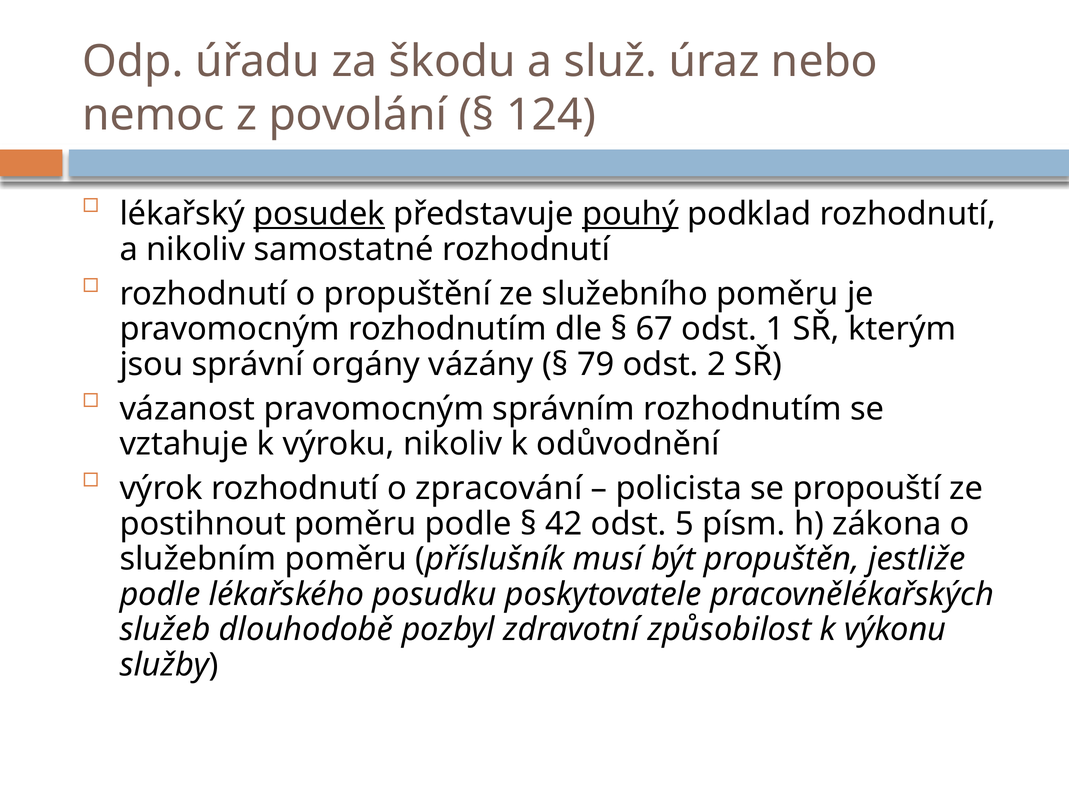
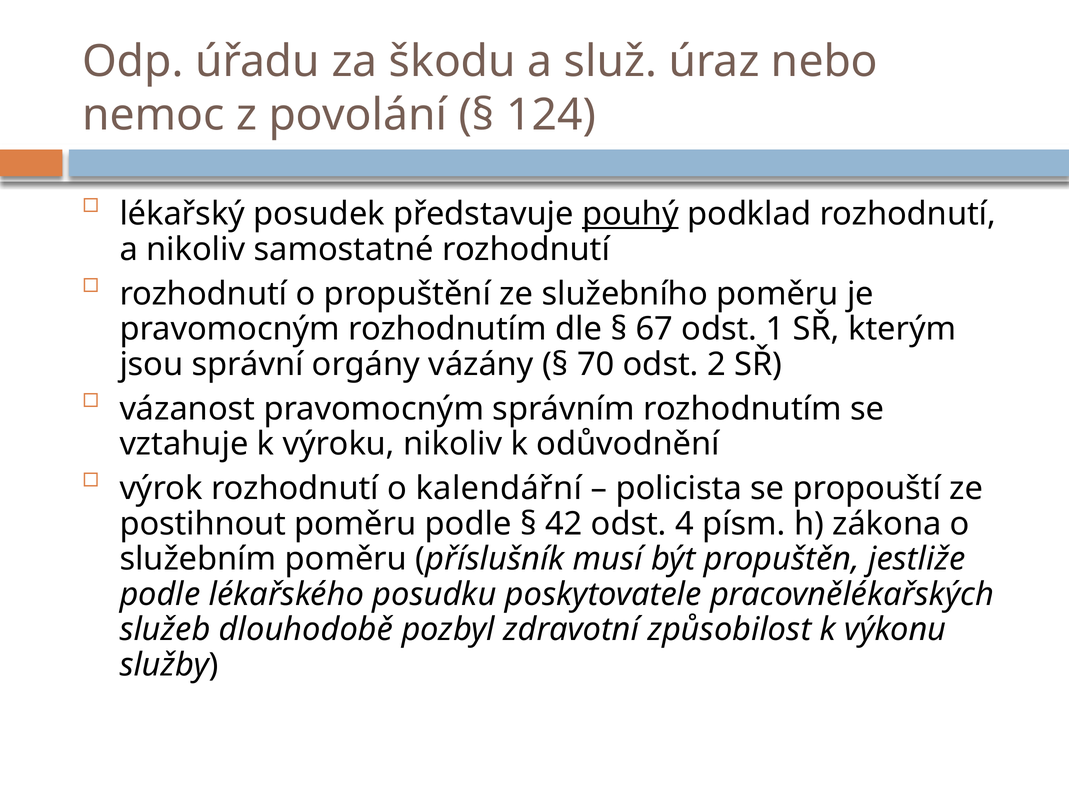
posudek underline: present -> none
79: 79 -> 70
zpracování: zpracování -> kalendářní
5: 5 -> 4
